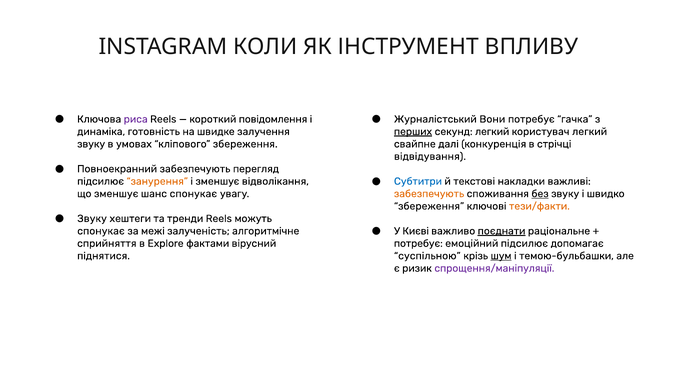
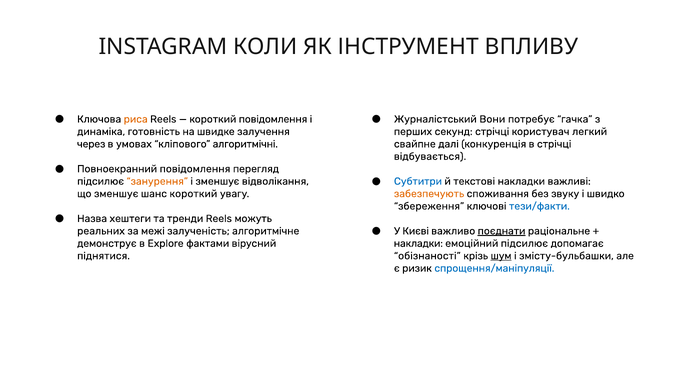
риса colour: purple -> orange
перших underline: present -> none
секунд легкий: легкий -> стрічці
звуку at (91, 144): звуку -> через
кліпового збереження: збереження -> алгоритмічні
відвідування: відвідування -> відбувається
Повноекранний забезпечують: забезпечують -> повідомлення
шанс спонукає: спонукає -> короткий
без underline: present -> none
тези/факти colour: orange -> blue
Звуку at (92, 218): Звуку -> Назва
спонукає at (101, 231): спонукає -> реальних
сприйняття: сприйняття -> демонструє
потребує at (418, 243): потребує -> накладки
суспільною: суспільною -> обізнаності
темою-бульбашки: темою-бульбашки -> змісту-бульбашки
спрощення/маніпуляції colour: purple -> blue
